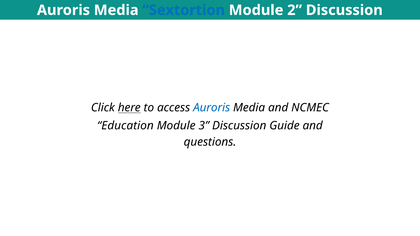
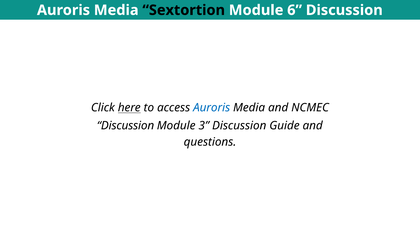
Sextortion colour: blue -> black
2: 2 -> 6
Education at (125, 126): Education -> Discussion
